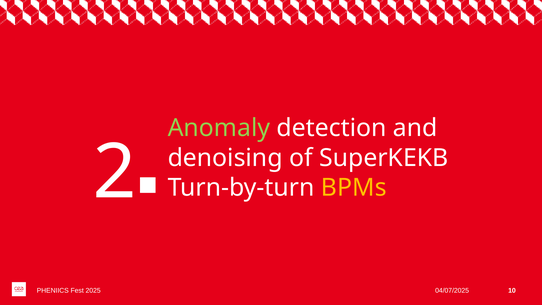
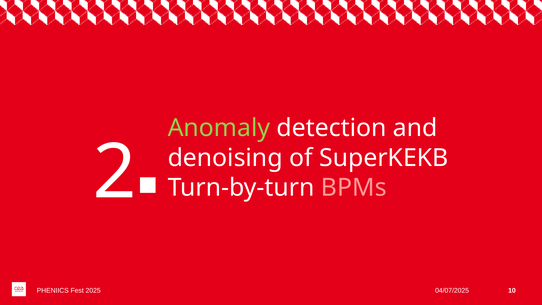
BPMs colour: yellow -> pink
